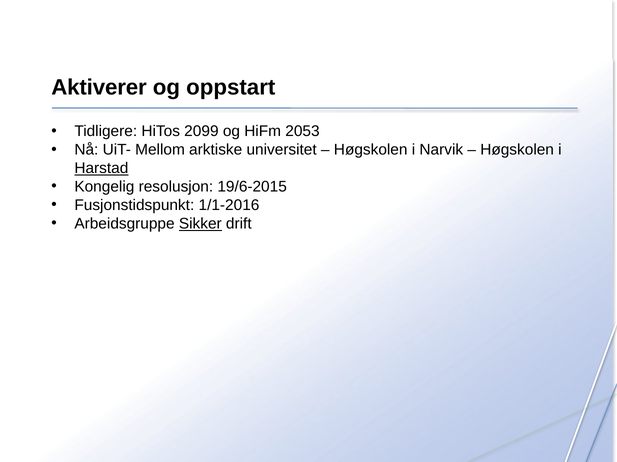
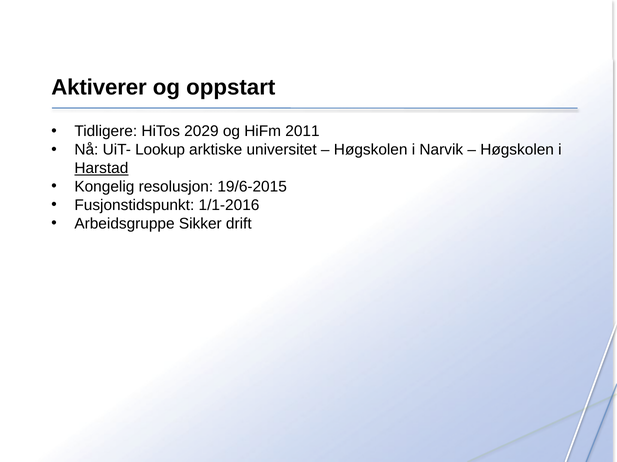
2099: 2099 -> 2029
2053: 2053 -> 2011
Mellom: Mellom -> Lookup
Sikker underline: present -> none
